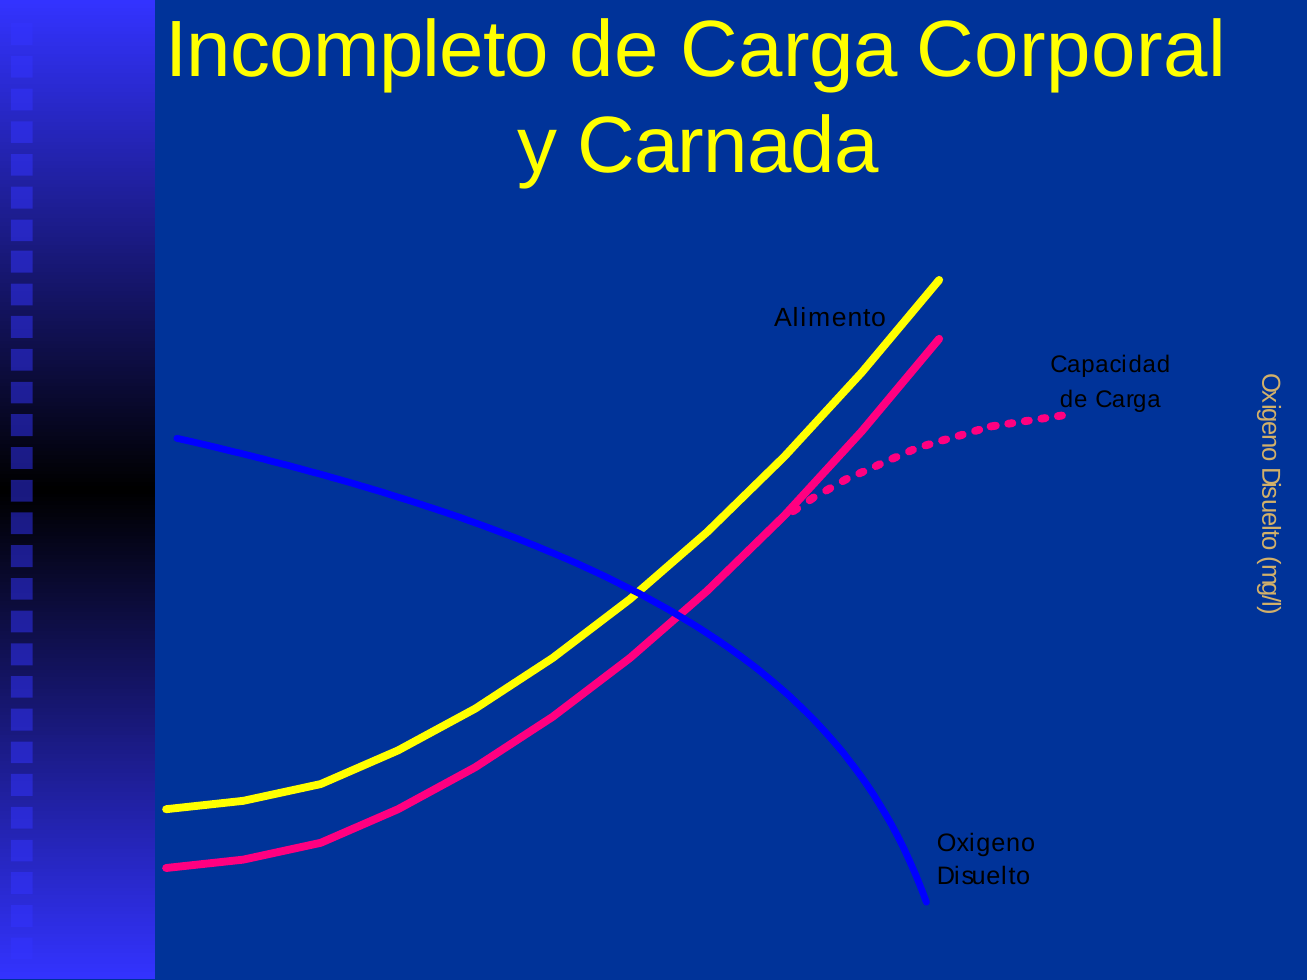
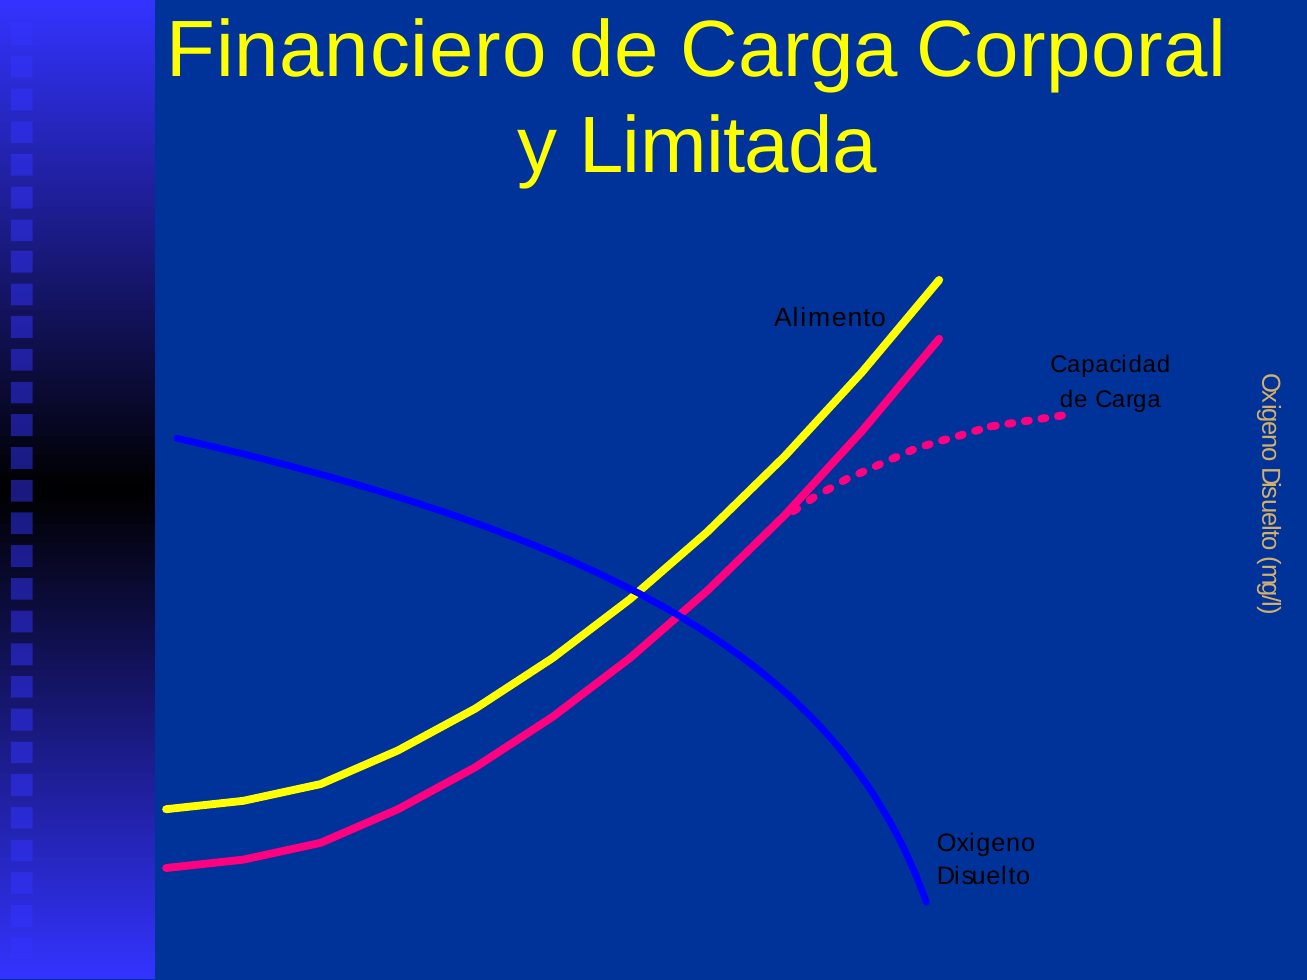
Incompleto: Incompleto -> Financiero
Carnada: Carnada -> Limitada
